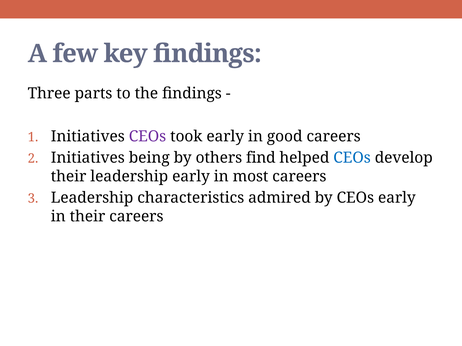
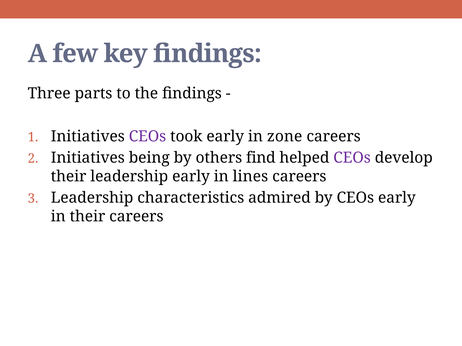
good: good -> zone
CEOs at (352, 158) colour: blue -> purple
most: most -> lines
